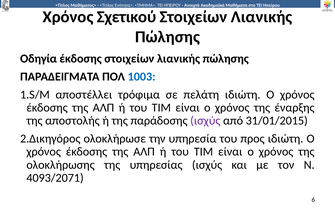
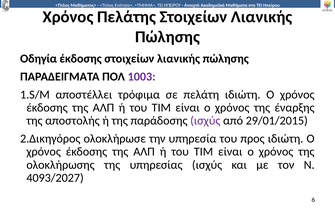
Σχετικού: Σχετικού -> Πελάτης
1003 colour: blue -> purple
31/01/2015: 31/01/2015 -> 29/01/2015
4093/2071: 4093/2071 -> 4093/2027
